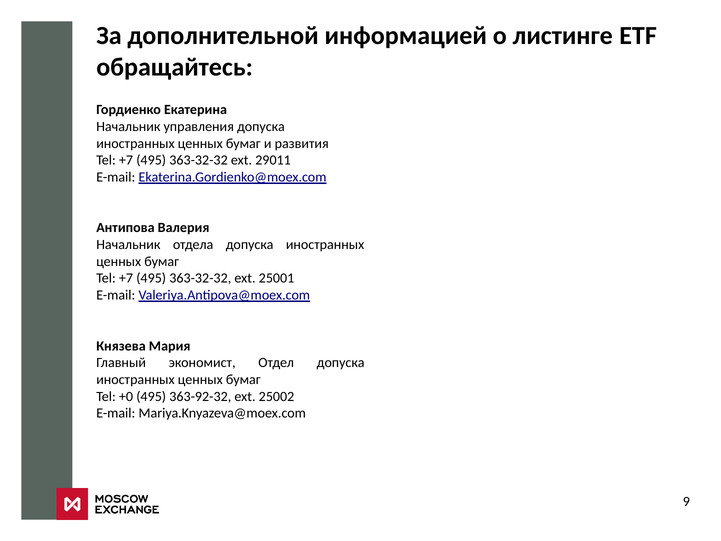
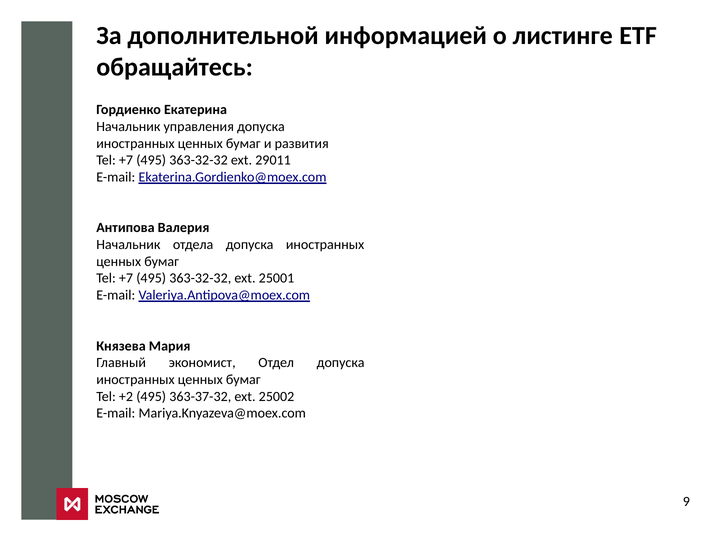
+0: +0 -> +2
363-92-32: 363-92-32 -> 363-37-32
